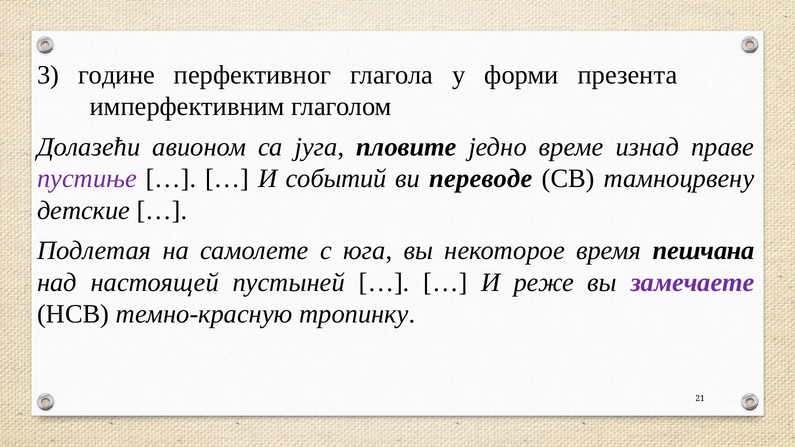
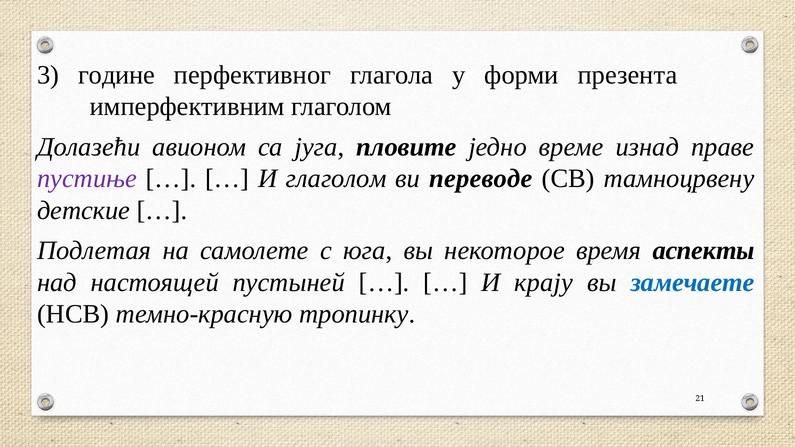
И событий: событий -> глаголом
пешчана: пешчана -> аспекты
реже: реже -> крају
замечаете colour: purple -> blue
